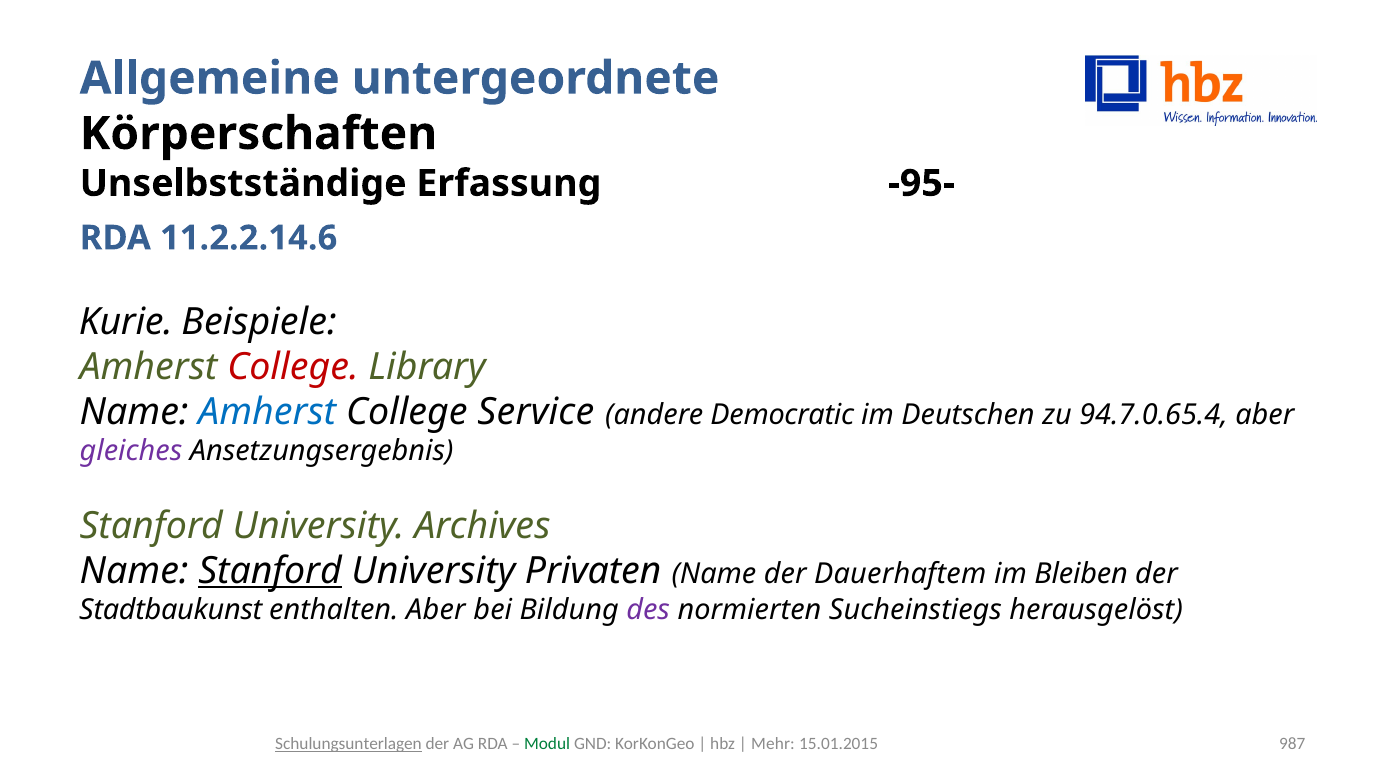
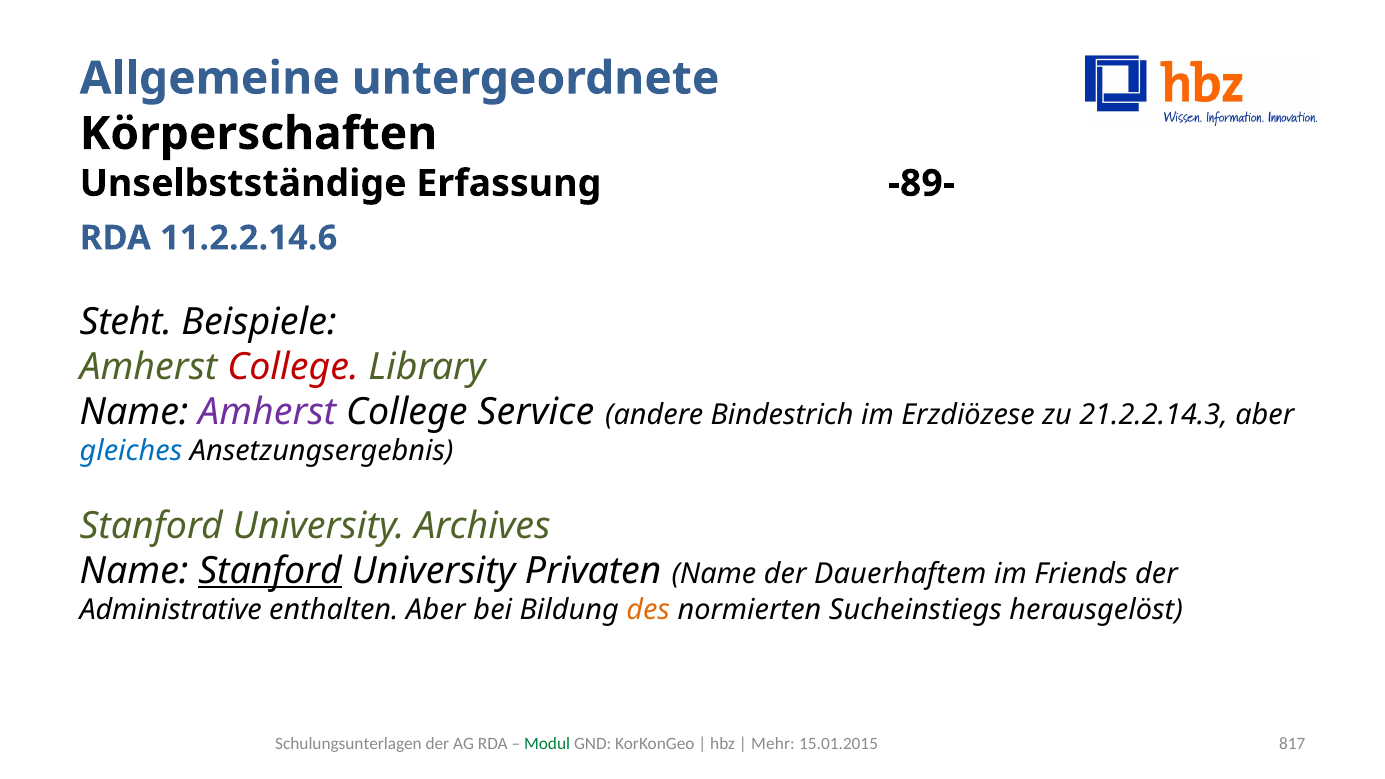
-95-: -95- -> -89-
Kurie: Kurie -> Steht
Amherst at (267, 412) colour: blue -> purple
Democratic: Democratic -> Bindestrich
Deutschen: Deutschen -> Erzdiözese
94.7.0.65.4: 94.7.0.65.4 -> 21.2.2.14.3
gleiches colour: purple -> blue
Bleiben: Bleiben -> Friends
Stadtbaukunst: Stadtbaukunst -> Administrative
des colour: purple -> orange
Schulungsunterlagen underline: present -> none
987: 987 -> 817
